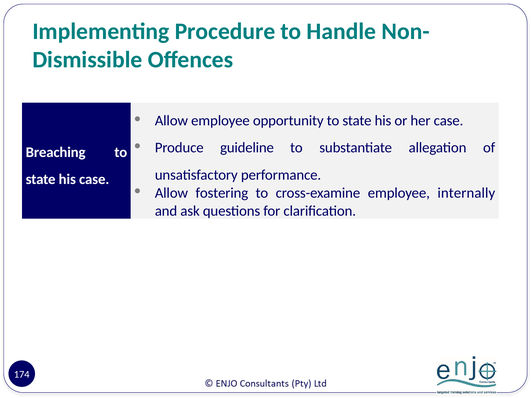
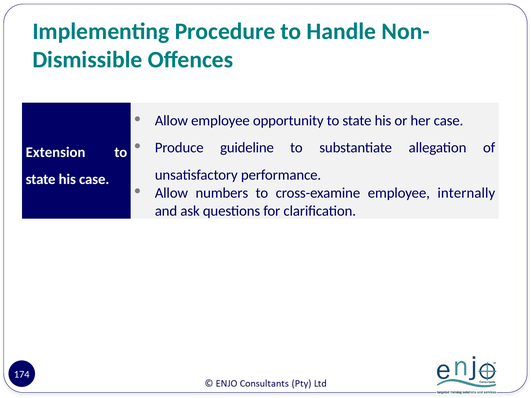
Breaching: Breaching -> Extension
fostering: fostering -> numbers
